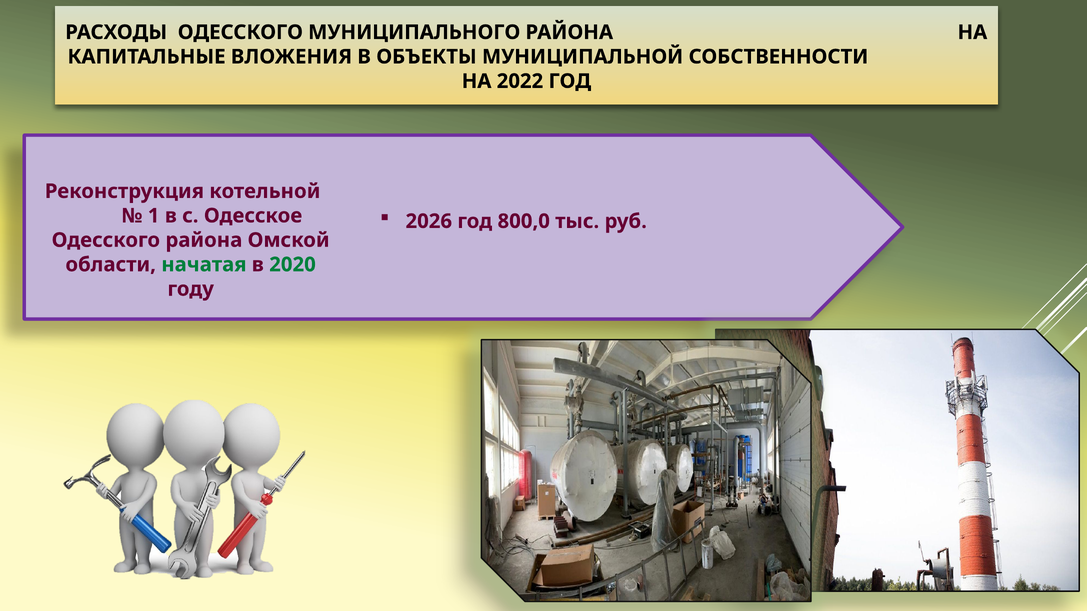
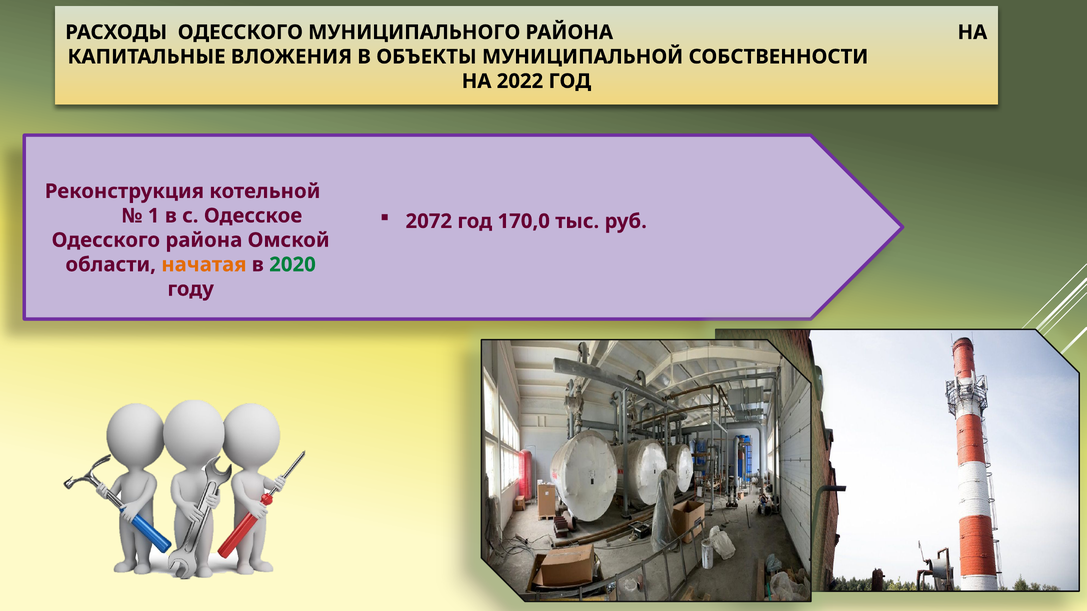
2026: 2026 -> 2072
800,0: 800,0 -> 170,0
начатая colour: green -> orange
